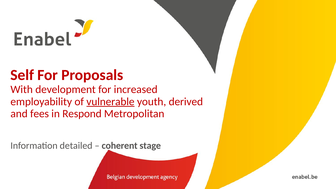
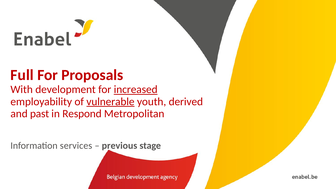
Self: Self -> Full
increased underline: none -> present
fees: fees -> past
detailed: detailed -> services
coherent: coherent -> previous
